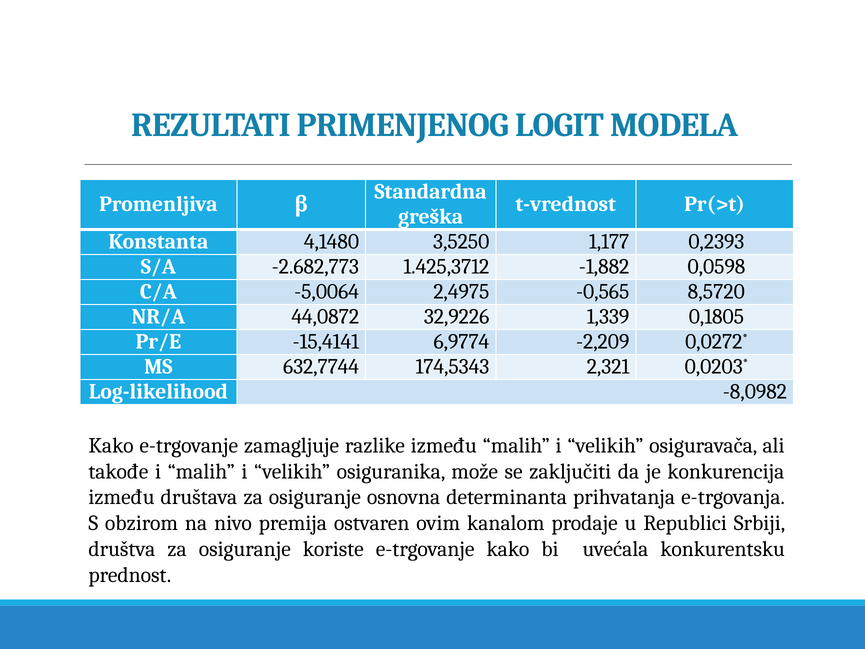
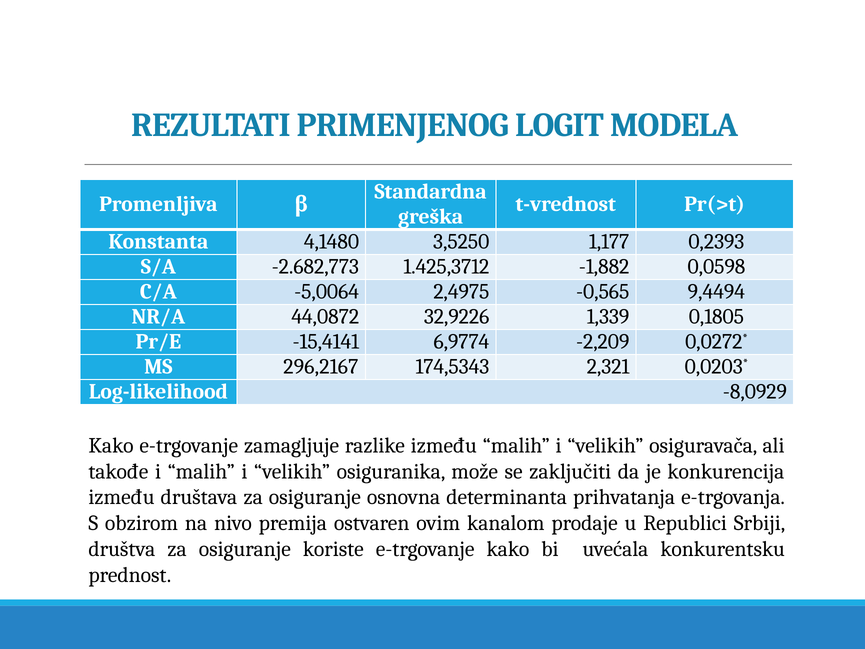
8,5720: 8,5720 -> 9,4494
632,7744: 632,7744 -> 296,2167
-8,0982: -8,0982 -> -8,0929
